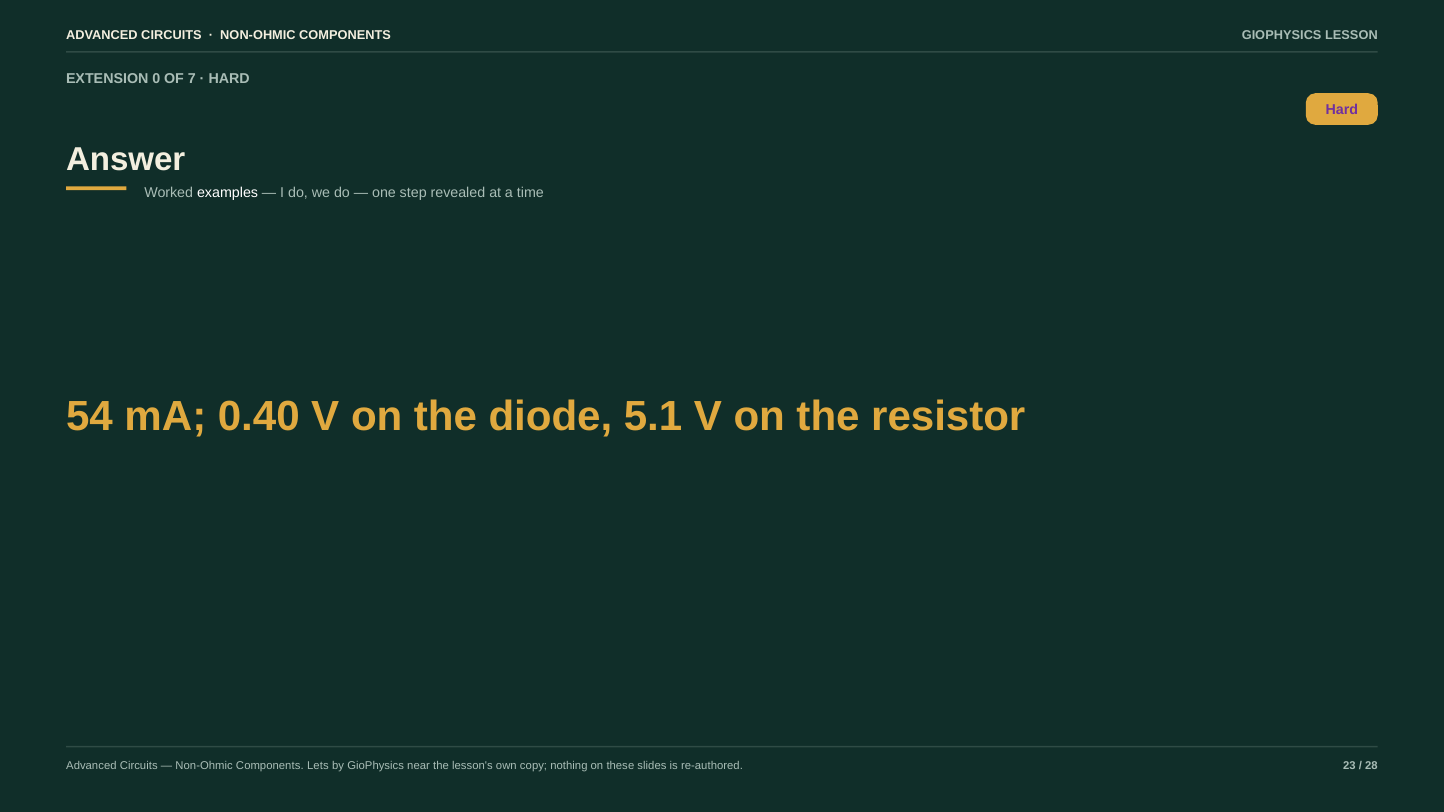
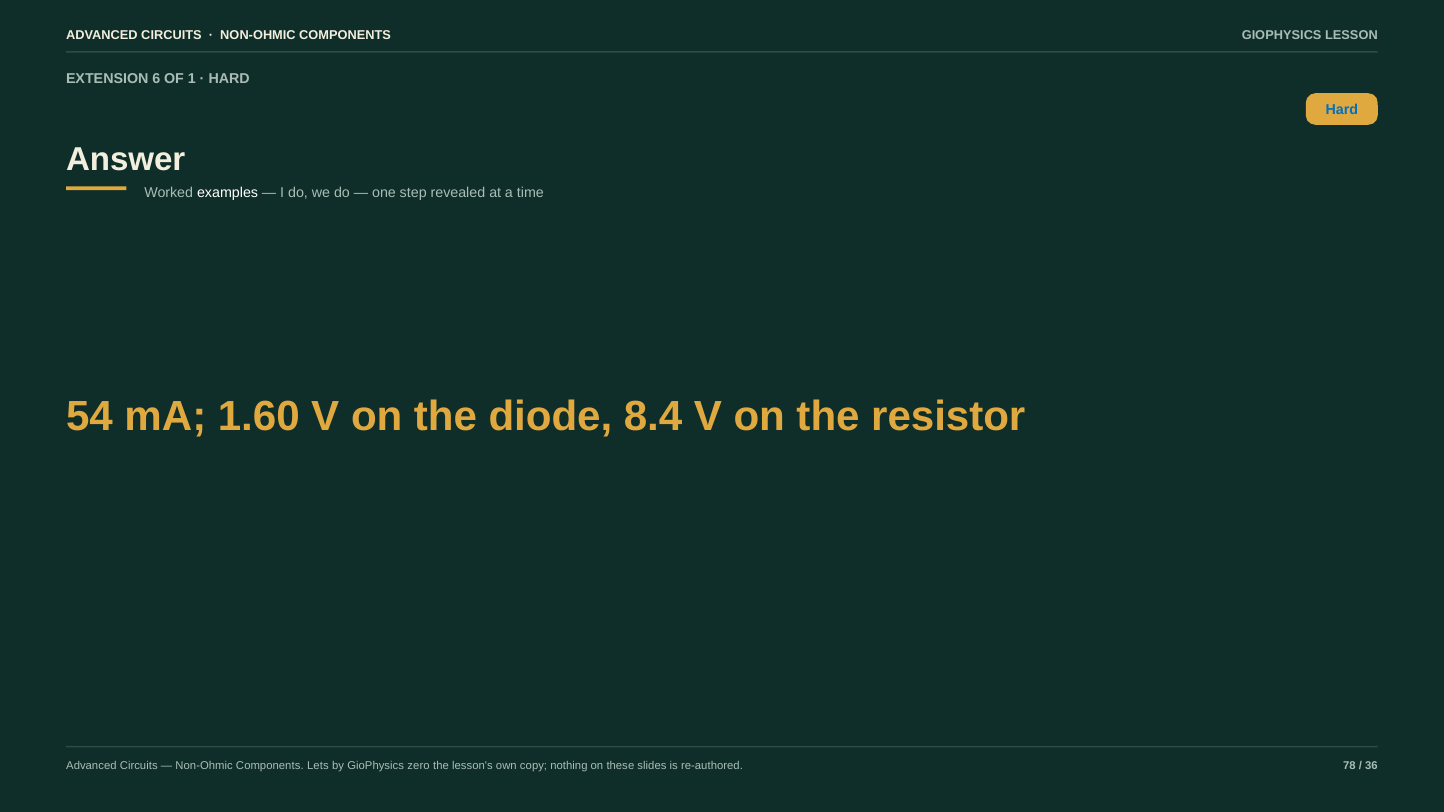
0: 0 -> 6
7: 7 -> 1
Hard at (1342, 110) colour: purple -> blue
0.40: 0.40 -> 1.60
5.1: 5.1 -> 8.4
near: near -> zero
23: 23 -> 78
28: 28 -> 36
